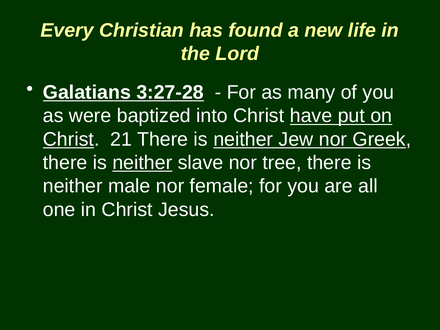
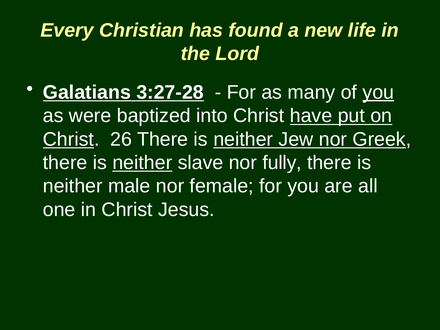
you at (378, 92) underline: none -> present
21: 21 -> 26
tree: tree -> fully
